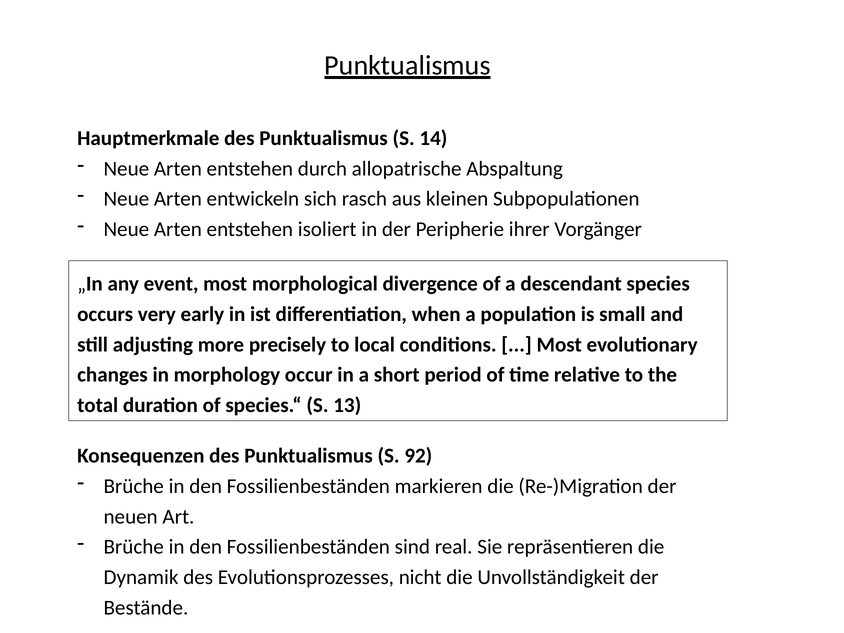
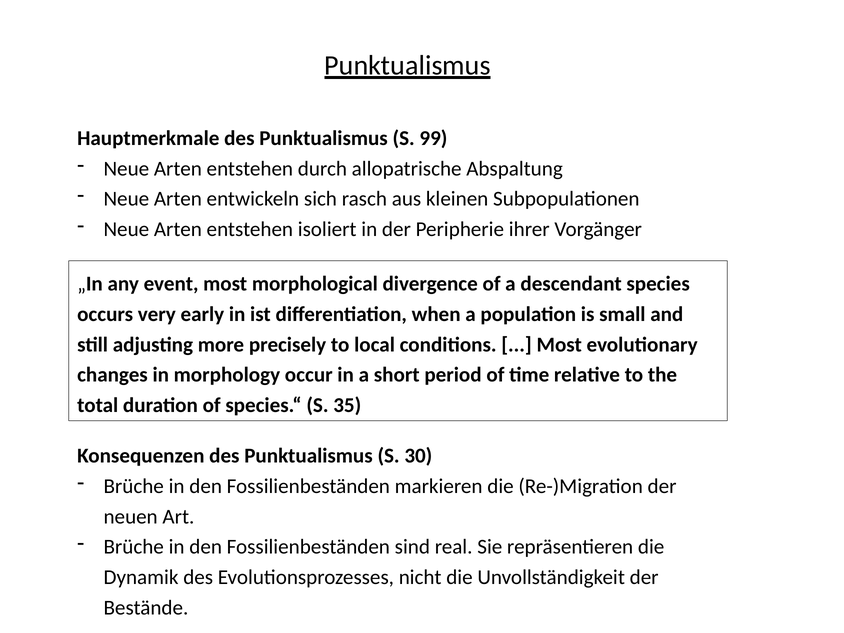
14: 14 -> 99
13: 13 -> 35
92: 92 -> 30
